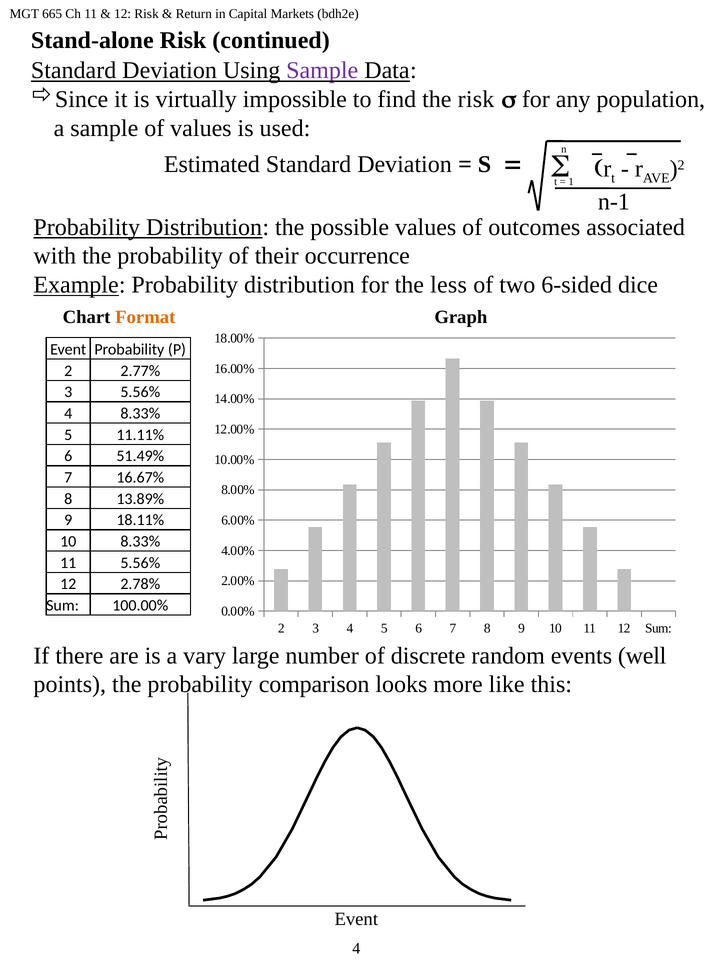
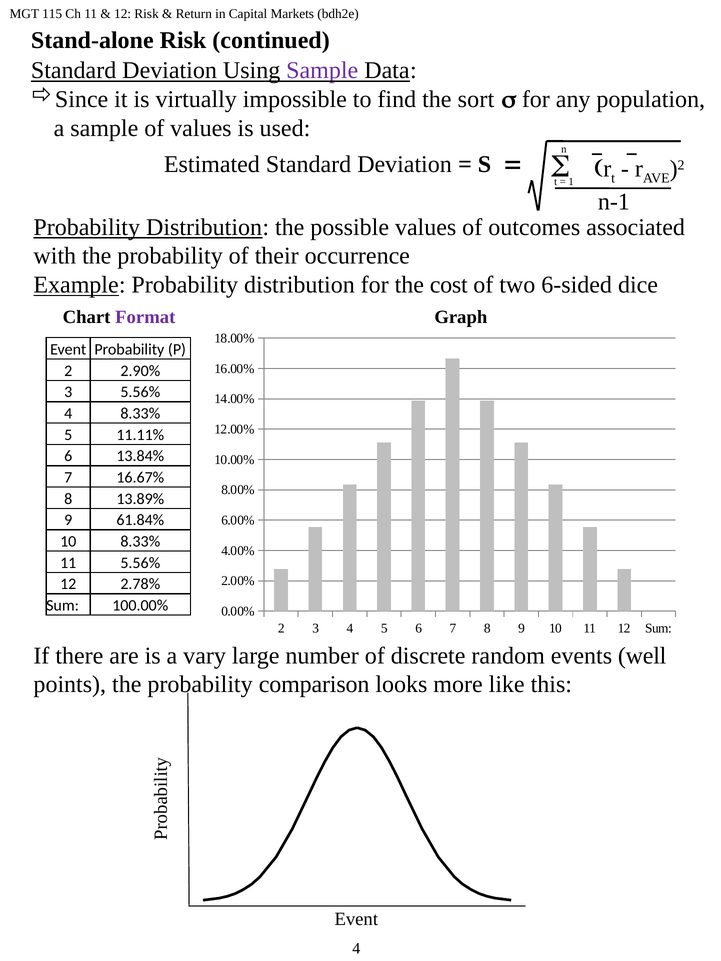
665: 665 -> 115
the risk: risk -> sort
less: less -> cost
Format colour: orange -> purple
2.77%: 2.77% -> 2.90%
51.49%: 51.49% -> 13.84%
18.11%: 18.11% -> 61.84%
